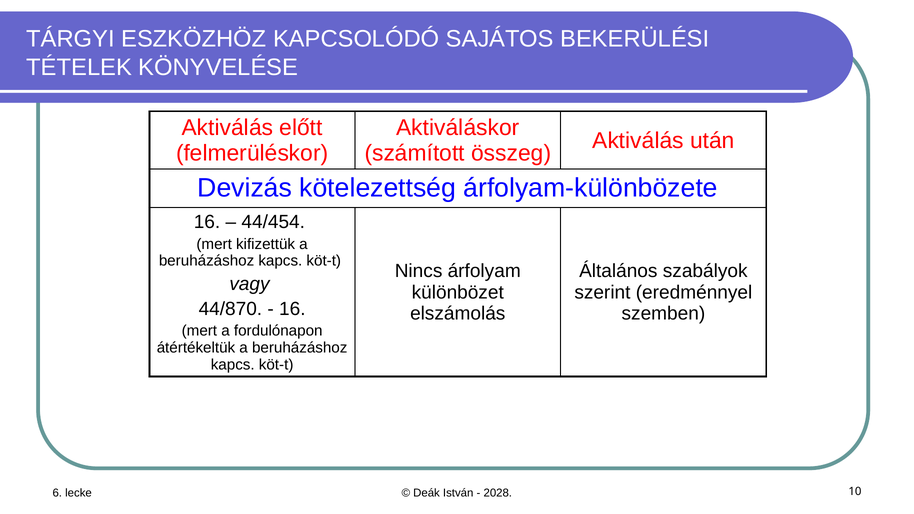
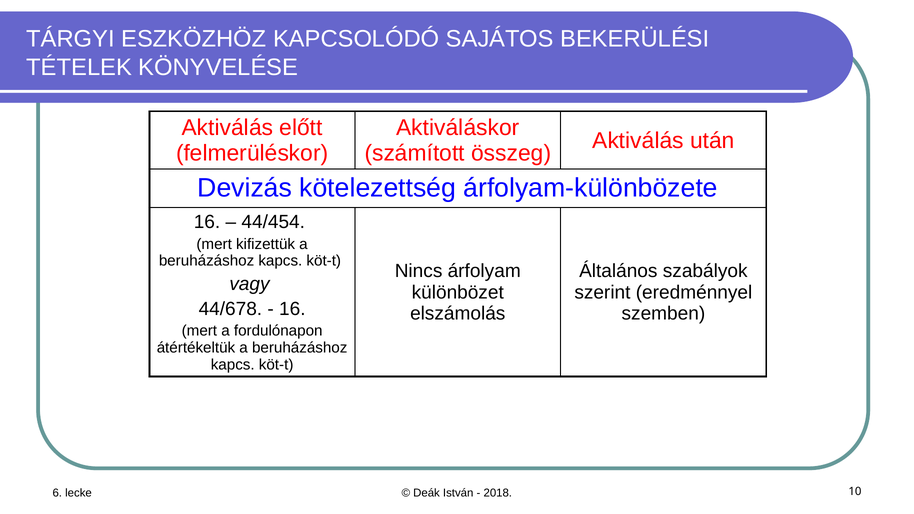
44/870: 44/870 -> 44/678
2028: 2028 -> 2018
